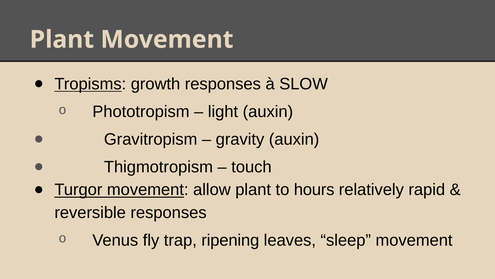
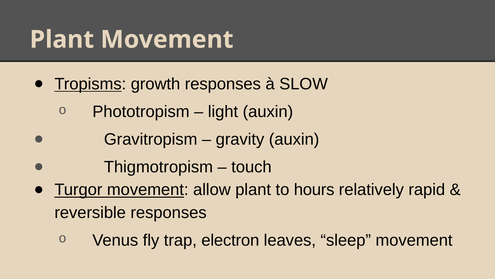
ripening: ripening -> electron
